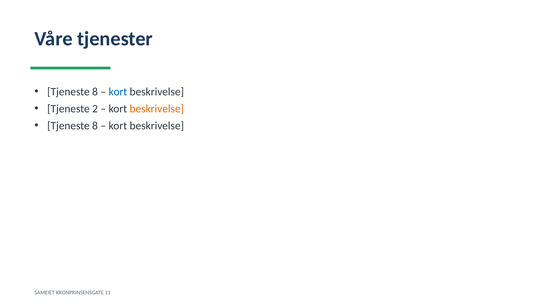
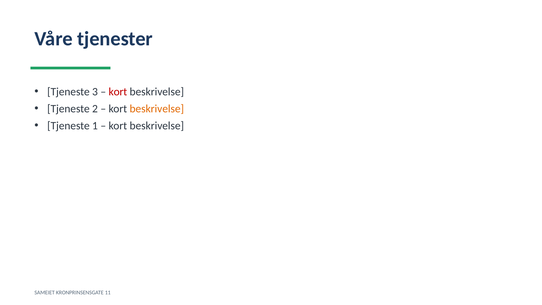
8 at (95, 92): 8 -> 3
kort at (118, 92) colour: blue -> red
8 at (95, 126): 8 -> 1
